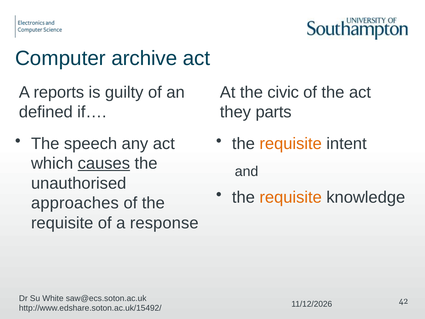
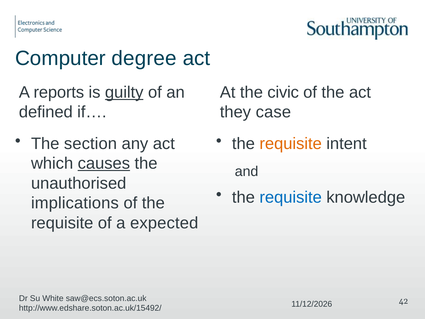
archive: archive -> degree
guilty underline: none -> present
parts: parts -> case
speech: speech -> section
requisite at (291, 197) colour: orange -> blue
approaches: approaches -> implications
response: response -> expected
